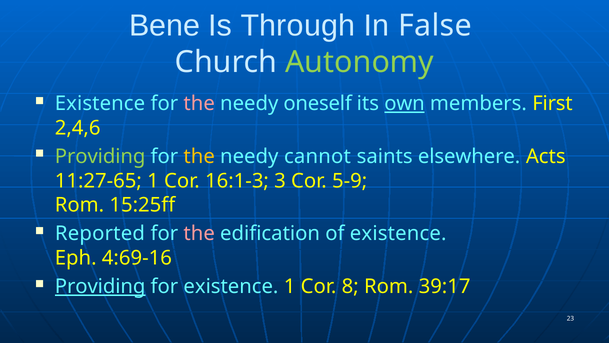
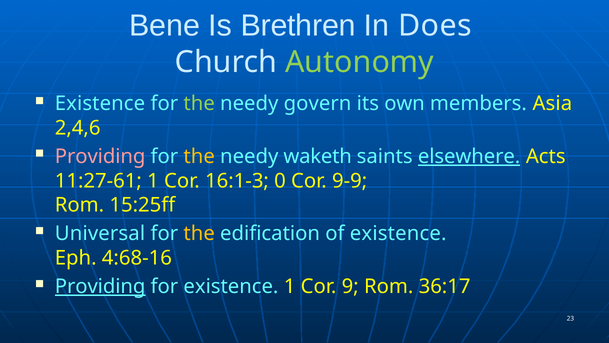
Through: Through -> Brethren
False: False -> Does
the at (199, 103) colour: pink -> light green
oneself: oneself -> govern
own underline: present -> none
First: First -> Asia
Providing at (100, 156) colour: light green -> pink
cannot: cannot -> waketh
elsewhere underline: none -> present
11:27-65: 11:27-65 -> 11:27-61
3: 3 -> 0
5-9: 5-9 -> 9-9
Reported: Reported -> Universal
the at (199, 233) colour: pink -> yellow
4:69-16: 4:69-16 -> 4:68-16
8: 8 -> 9
39:17: 39:17 -> 36:17
